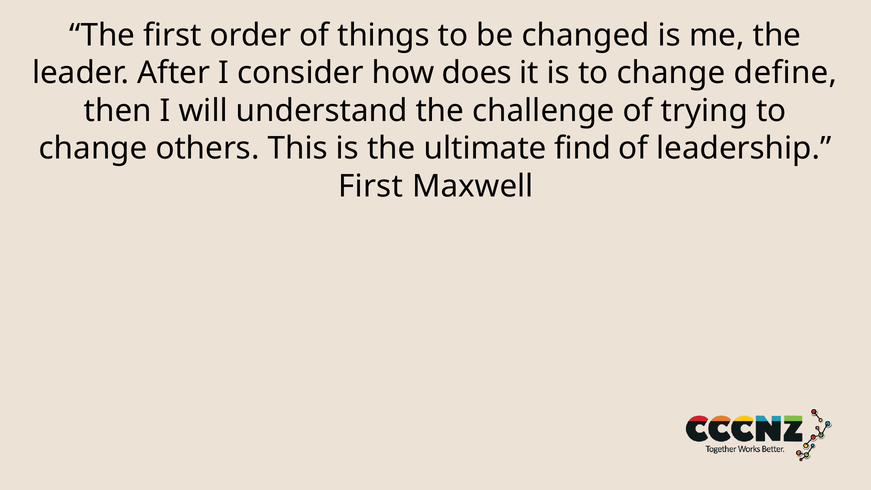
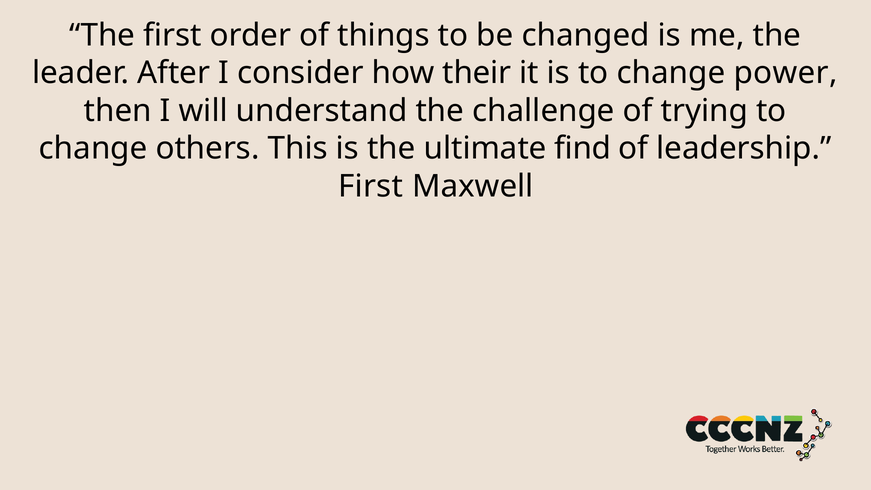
does: does -> their
define: define -> power
